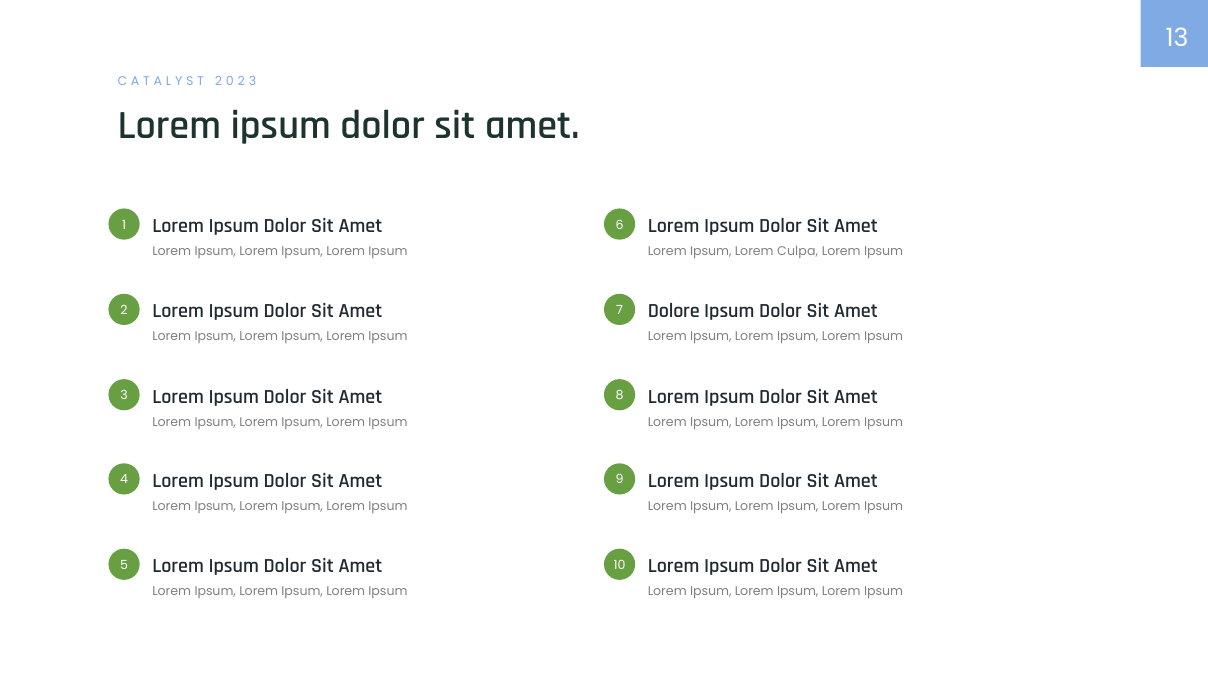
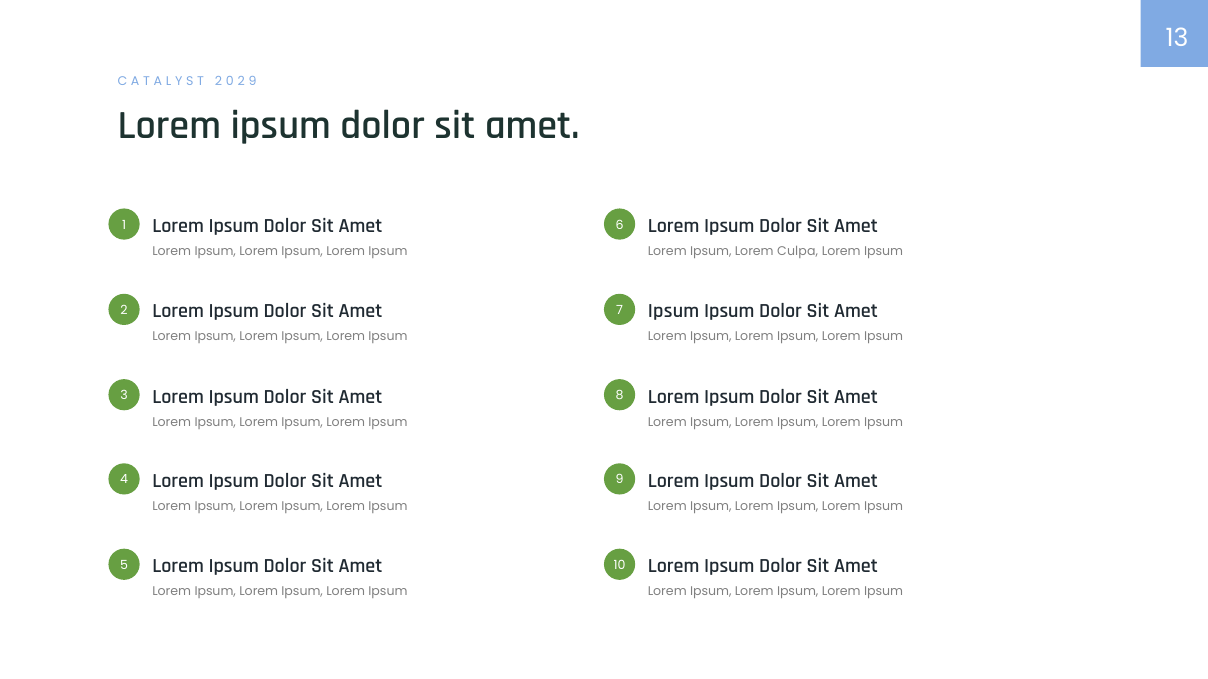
2 3: 3 -> 9
Dolore at (674, 311): Dolore -> Ipsum
